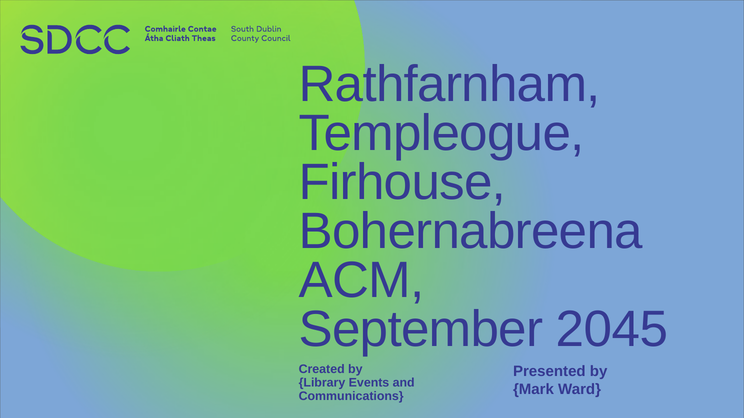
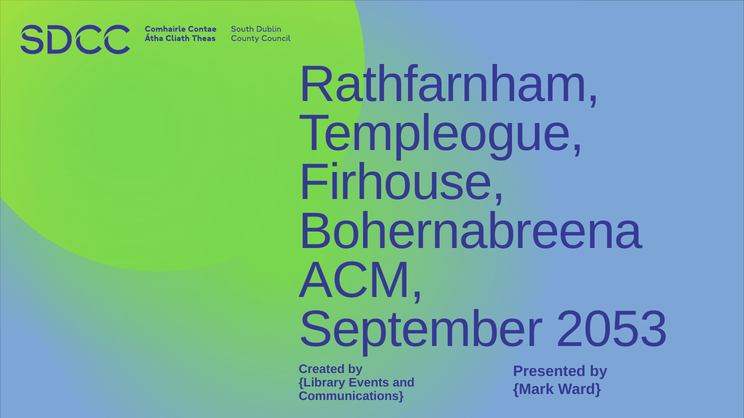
2045: 2045 -> 2053
